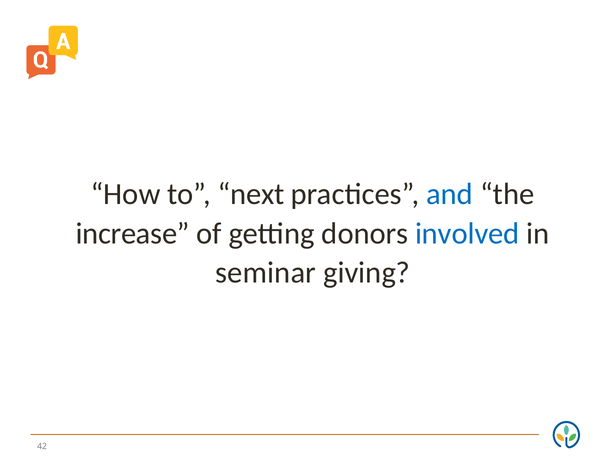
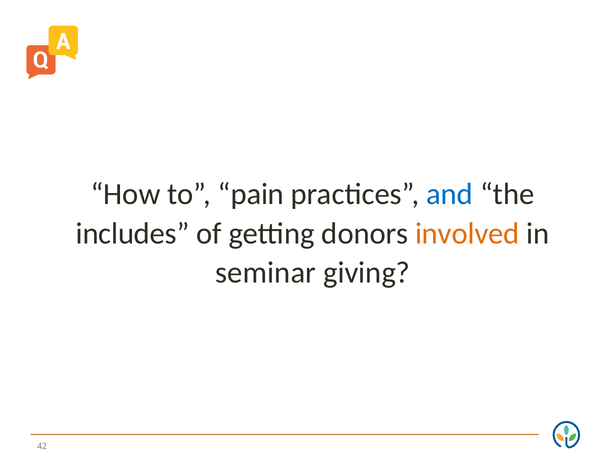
next: next -> pain
increase: increase -> includes
involved colour: blue -> orange
